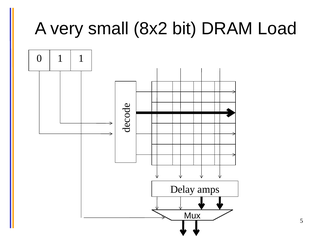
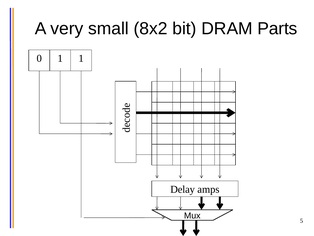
Load: Load -> Parts
